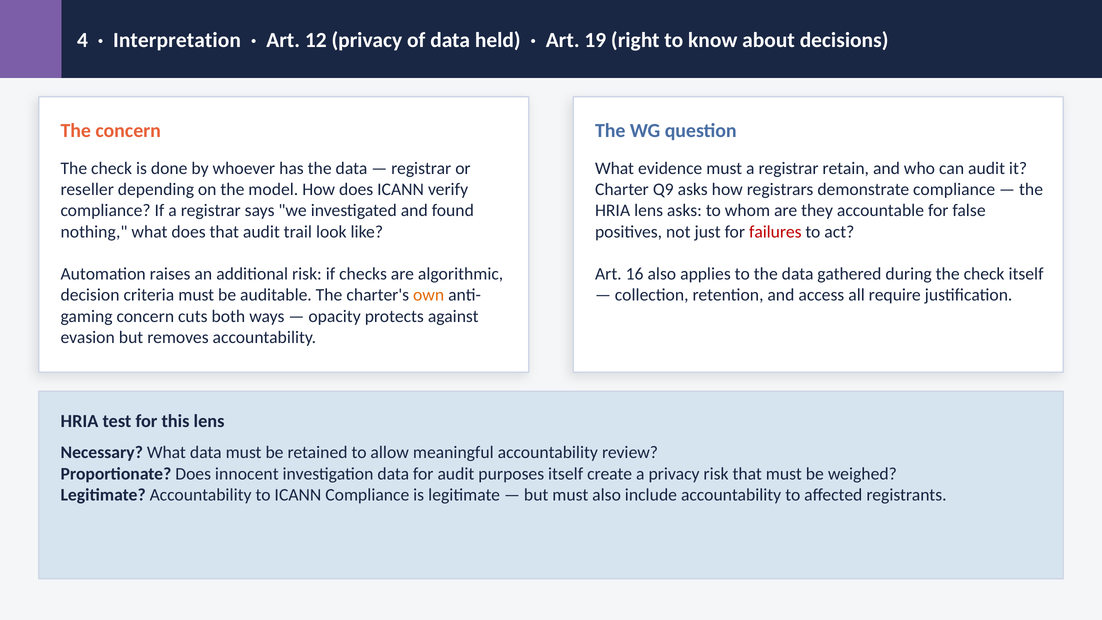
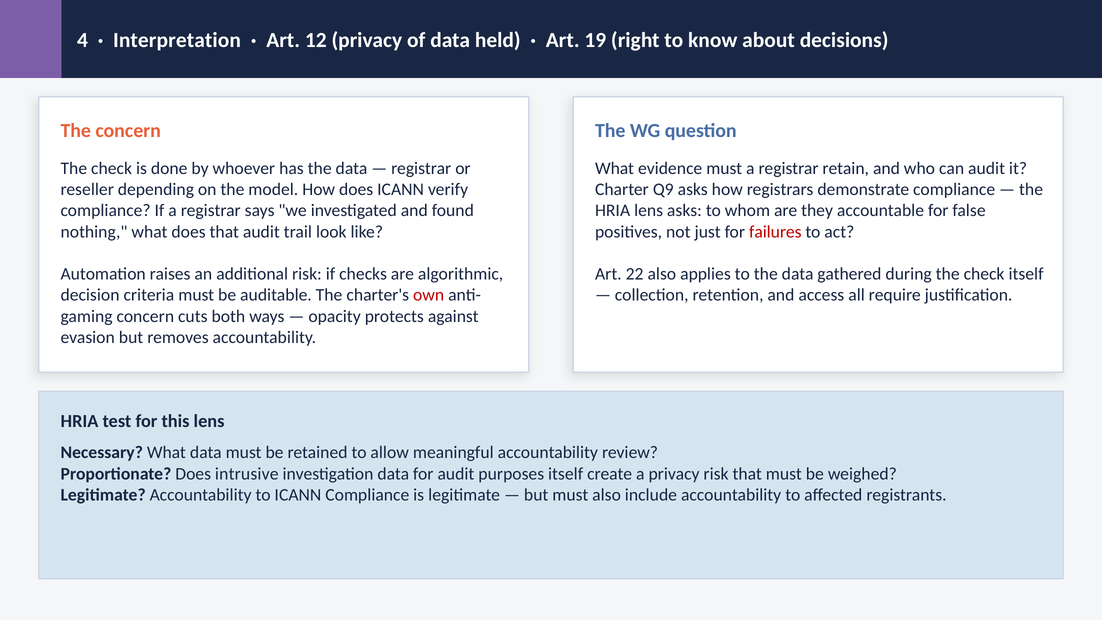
16: 16 -> 22
own colour: orange -> red
innocent: innocent -> intrusive
